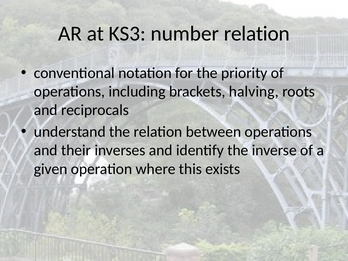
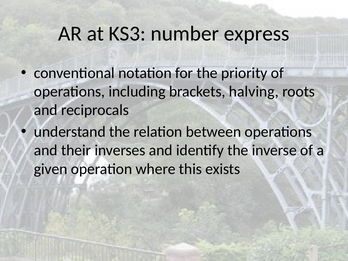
number relation: relation -> express
